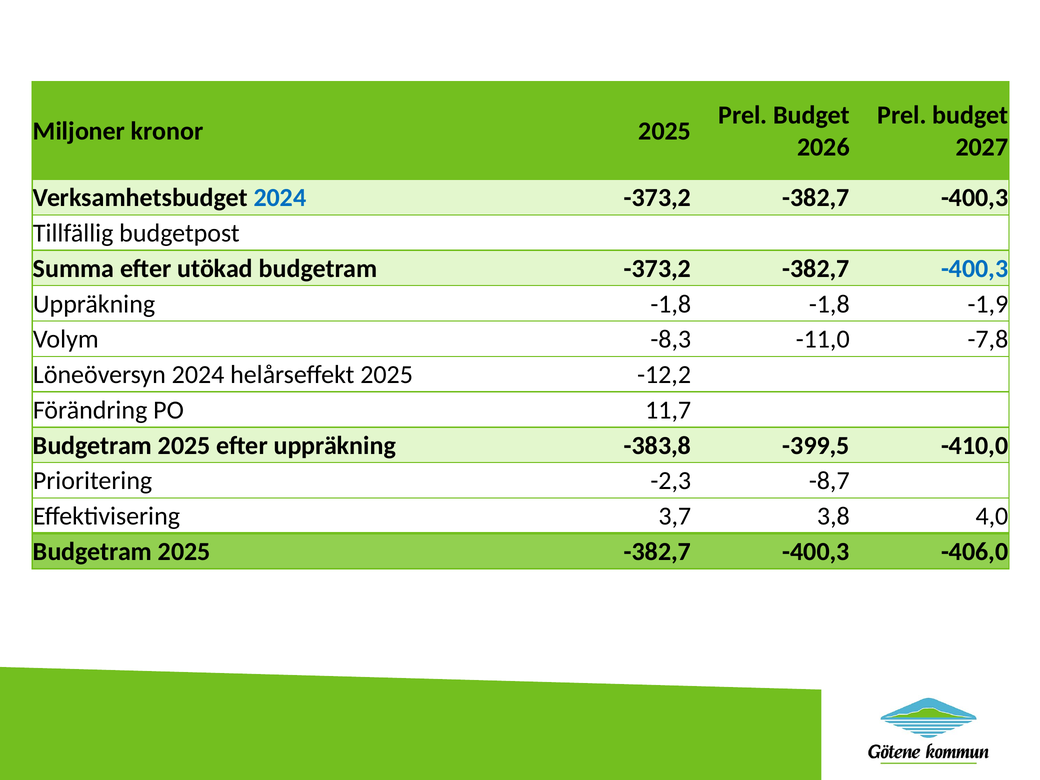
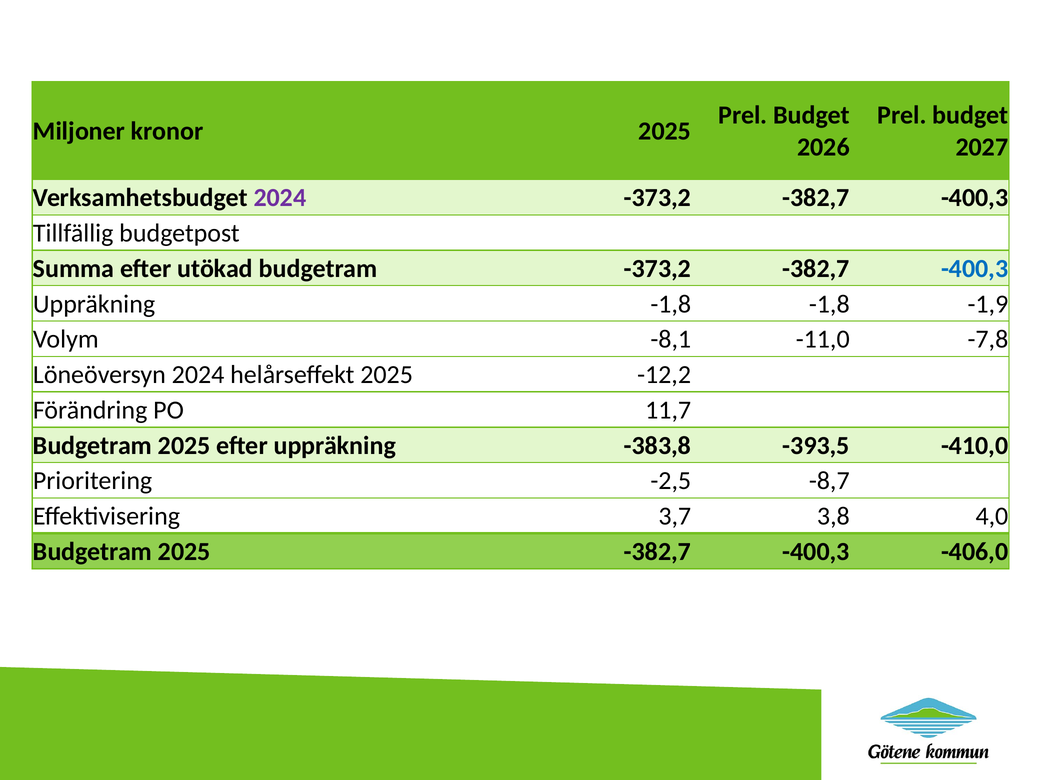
2024 at (280, 198) colour: blue -> purple
-8,3: -8,3 -> -8,1
-399,5: -399,5 -> -393,5
-2,3: -2,3 -> -2,5
